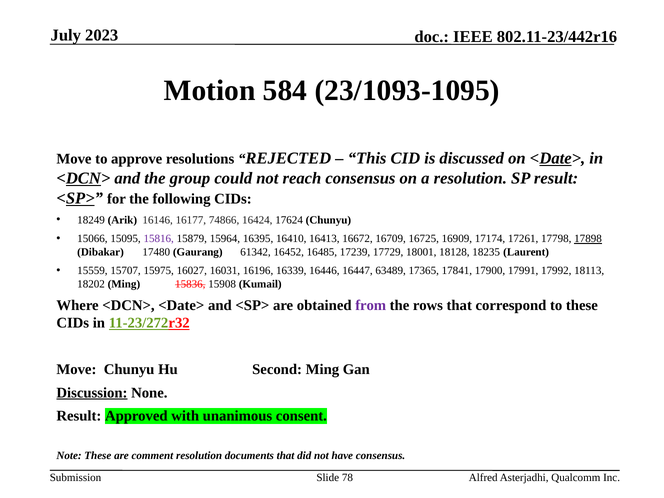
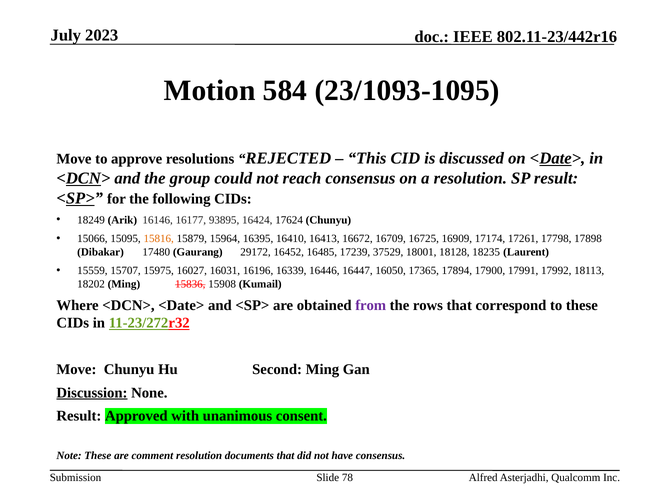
74866: 74866 -> 93895
15816 colour: purple -> orange
17898 underline: present -> none
61342: 61342 -> 29172
17729: 17729 -> 37529
63489: 63489 -> 16050
17841: 17841 -> 17894
